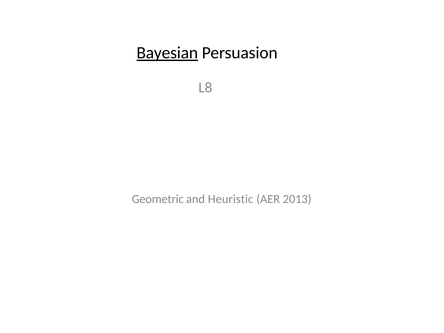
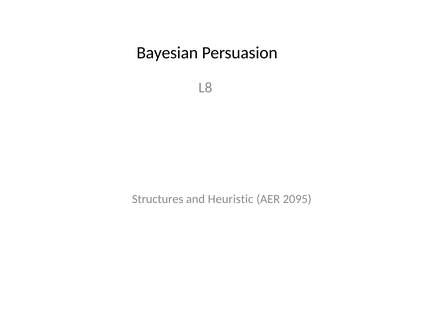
Bayesian underline: present -> none
Geometric: Geometric -> Structures
2013: 2013 -> 2095
